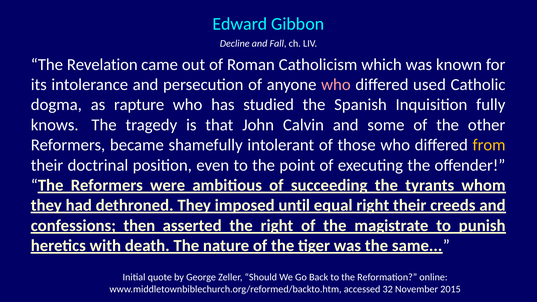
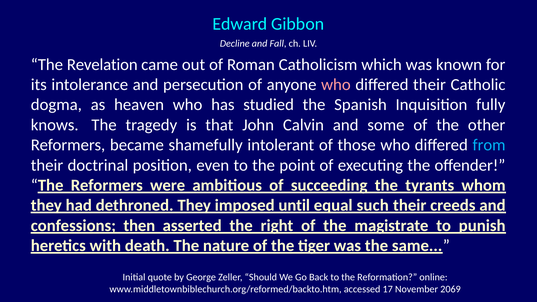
differed used: used -> their
rapture: rapture -> heaven
from colour: yellow -> light blue
equal right: right -> such
32: 32 -> 17
2015: 2015 -> 2069
